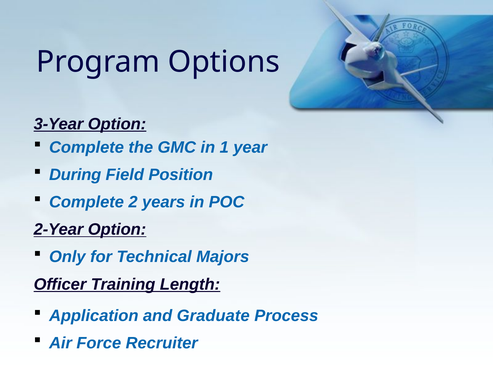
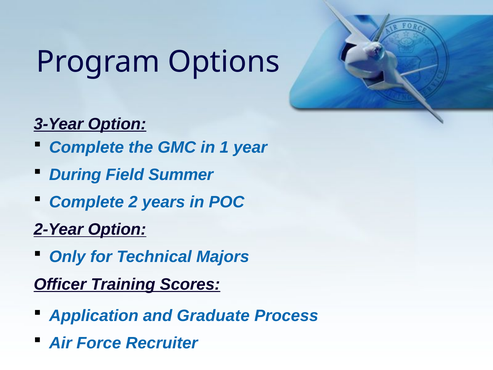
Position: Position -> Summer
Length: Length -> Scores
